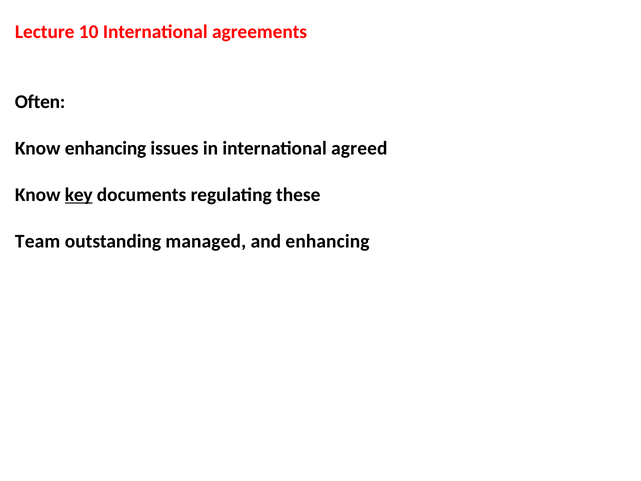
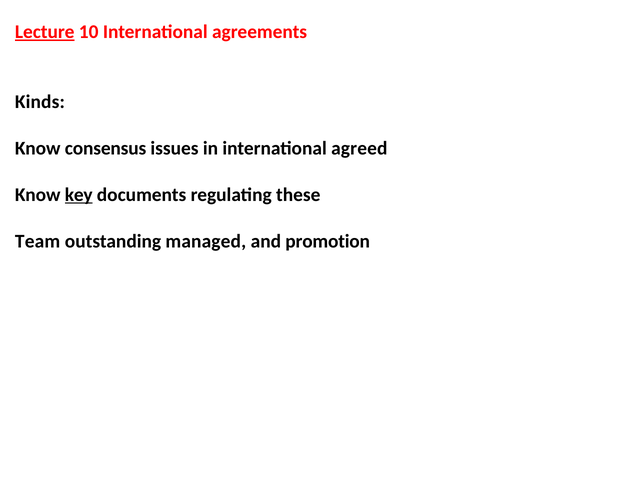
Lecture underline: none -> present
Often: Often -> Kinds
Know enhancing: enhancing -> consensus
and enhancing: enhancing -> promotion
